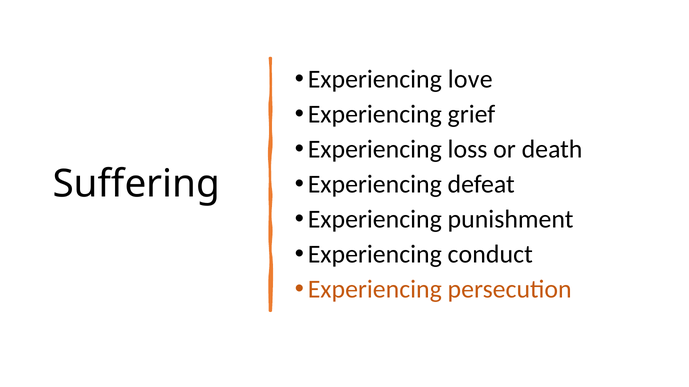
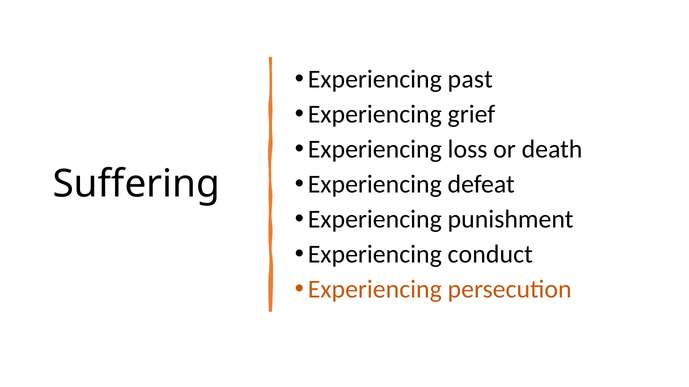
love: love -> past
